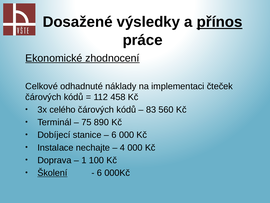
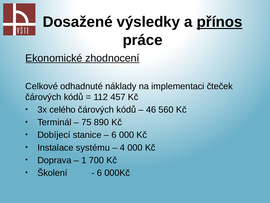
458: 458 -> 457
83: 83 -> 46
nechajte: nechajte -> systému
100: 100 -> 700
Školení underline: present -> none
